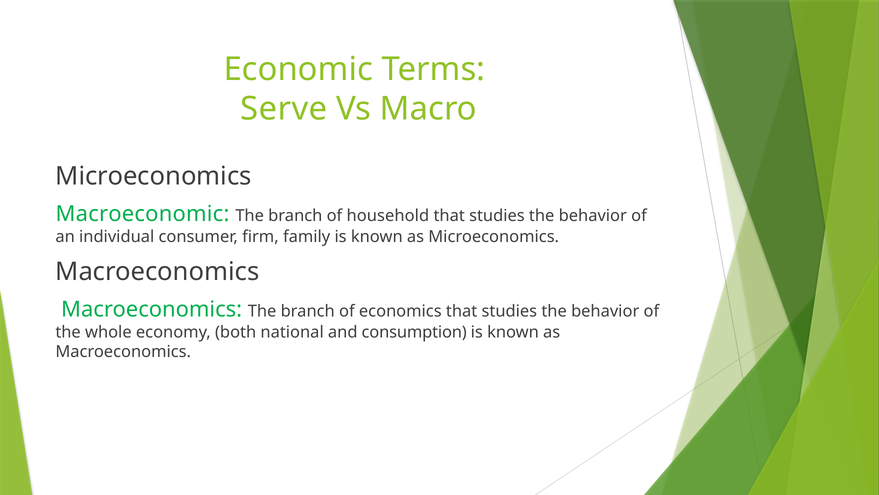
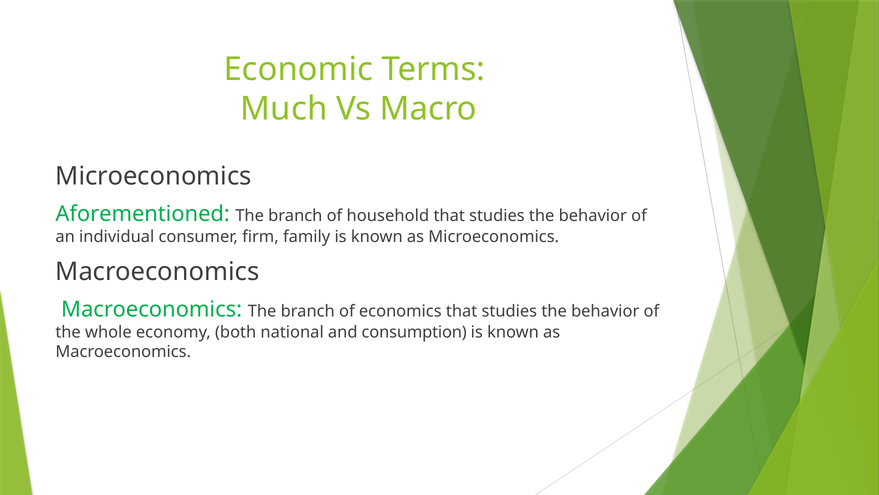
Serve: Serve -> Much
Macroeconomic: Macroeconomic -> Aforementioned
